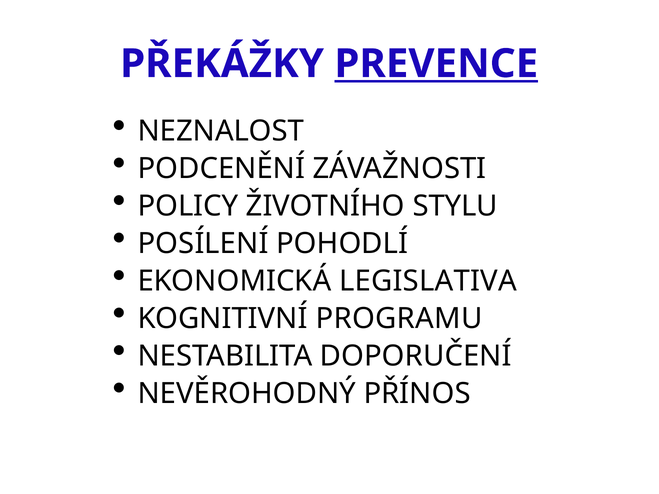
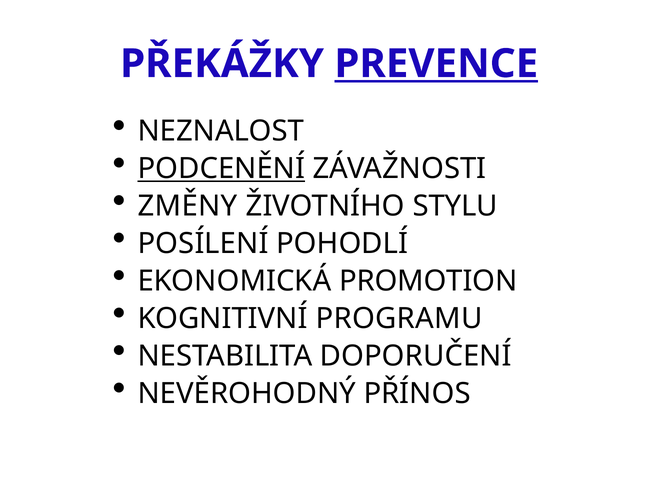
PODCENĚNÍ underline: none -> present
POLICY: POLICY -> ZMĚNY
LEGISLATIVA: LEGISLATIVA -> PROMOTION
